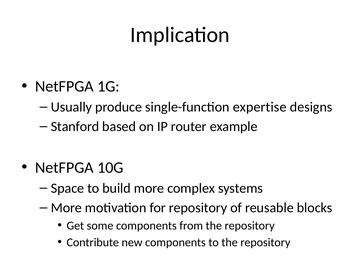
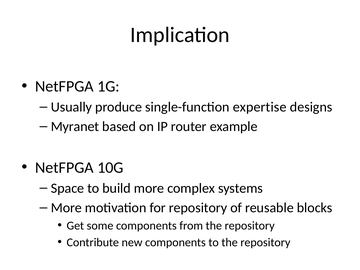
Stanford: Stanford -> Myranet
